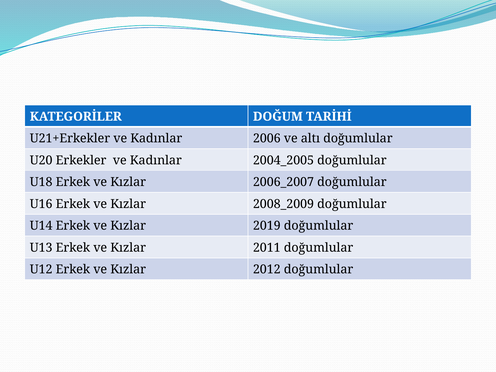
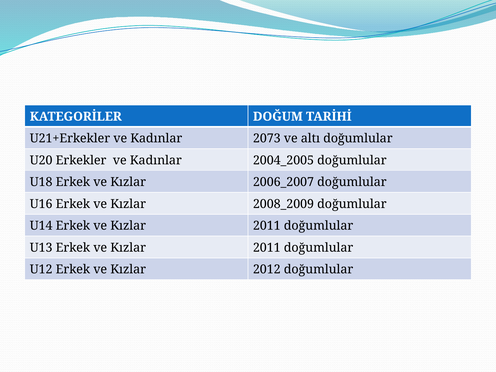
2006: 2006 -> 2073
2019 at (267, 226): 2019 -> 2011
